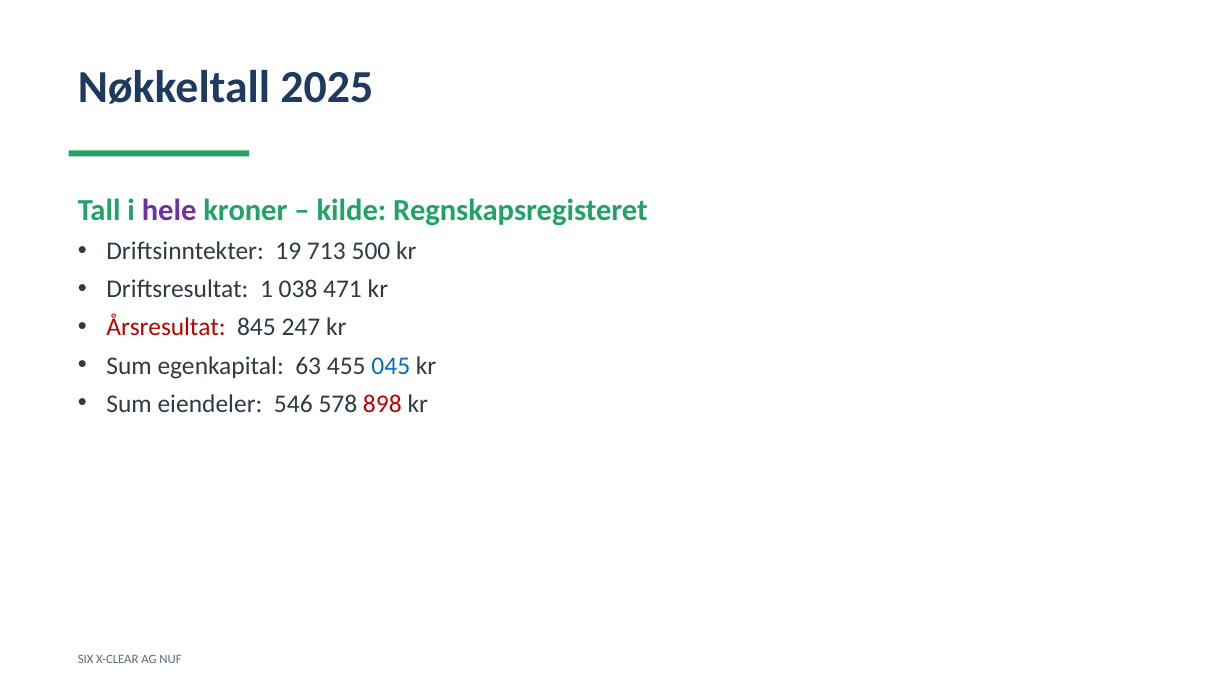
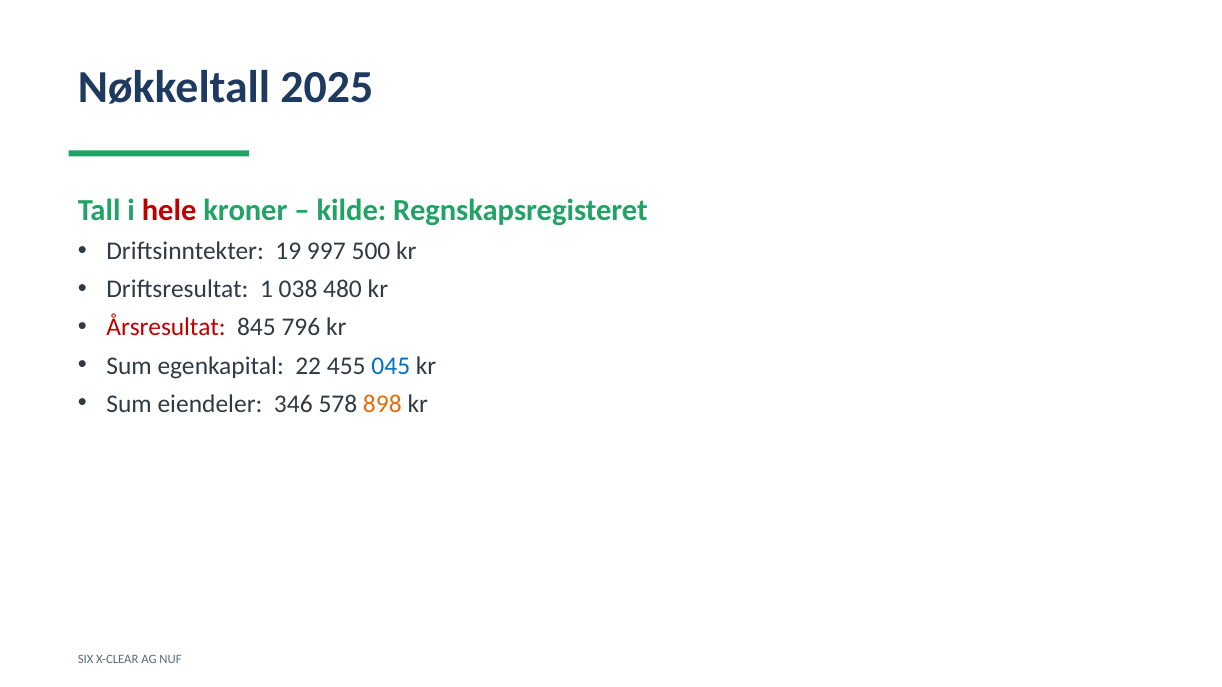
hele colour: purple -> red
713: 713 -> 997
471: 471 -> 480
247: 247 -> 796
63: 63 -> 22
546: 546 -> 346
898 colour: red -> orange
